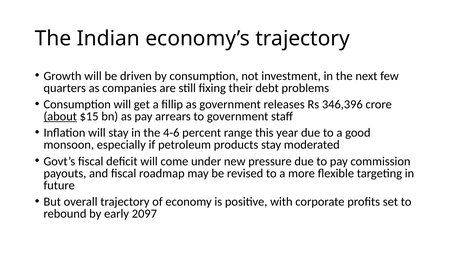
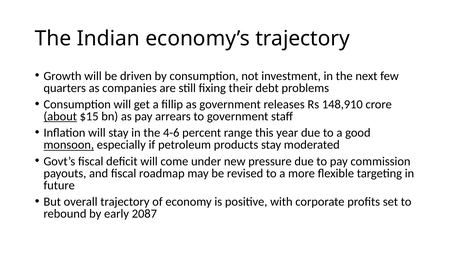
346,396: 346,396 -> 148,910
monsoon underline: none -> present
2097: 2097 -> 2087
